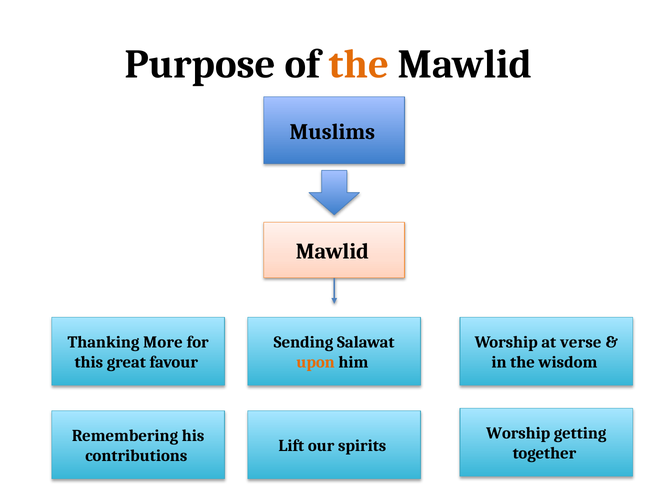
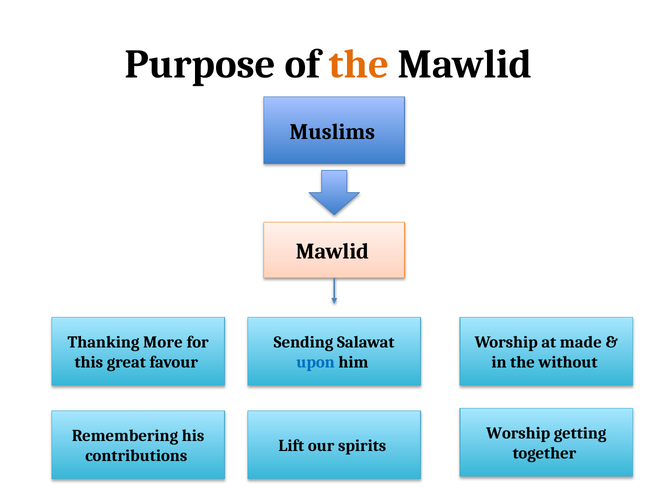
verse: verse -> made
upon colour: orange -> blue
wisdom: wisdom -> without
